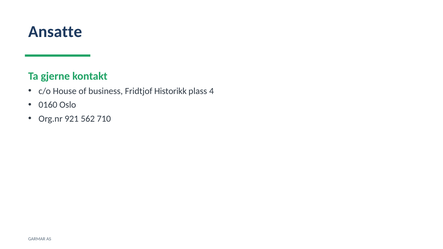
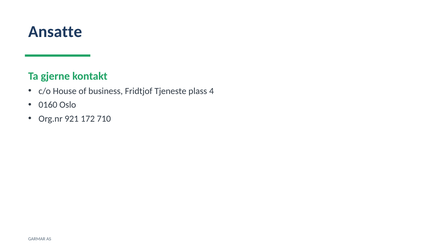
Historikk: Historikk -> Tjeneste
562: 562 -> 172
